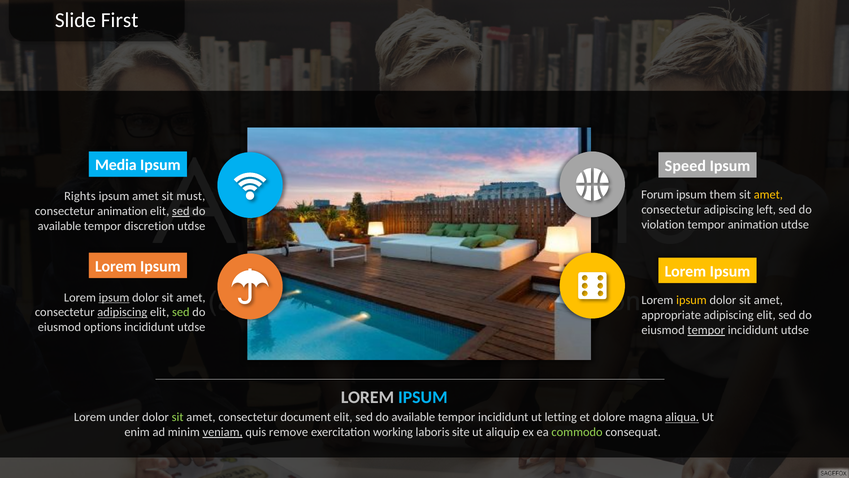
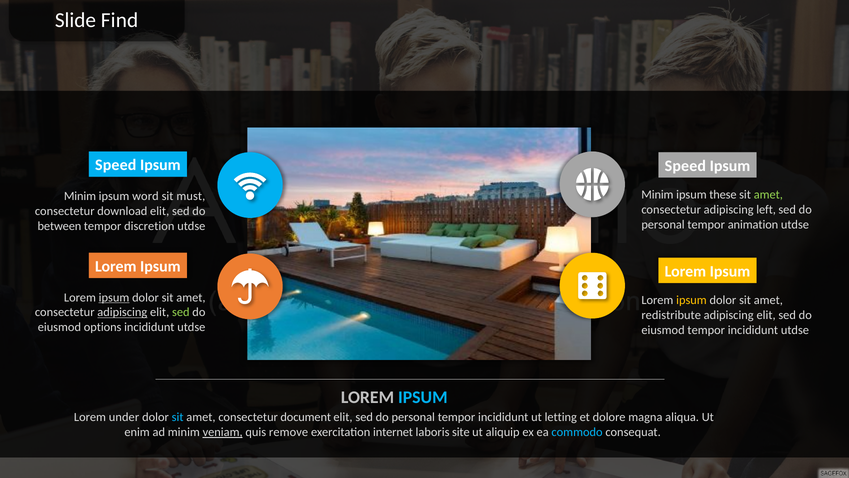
First: First -> Find
Media at (116, 165): Media -> Speed
Forum at (657, 195): Forum -> Minim
them: them -> these
amet at (768, 195) colour: yellow -> light green
Rights at (80, 196): Rights -> Minim
ipsum amet: amet -> word
consectetur animation: animation -> download
sed at (181, 211) underline: present -> none
violation at (663, 224): violation -> personal
available at (59, 226): available -> between
appropriate: appropriate -> redistribute
tempor at (706, 330) underline: present -> none
sit at (178, 417) colour: light green -> light blue
available at (413, 417): available -> personal
aliqua underline: present -> none
working: working -> internet
commodo colour: light green -> light blue
